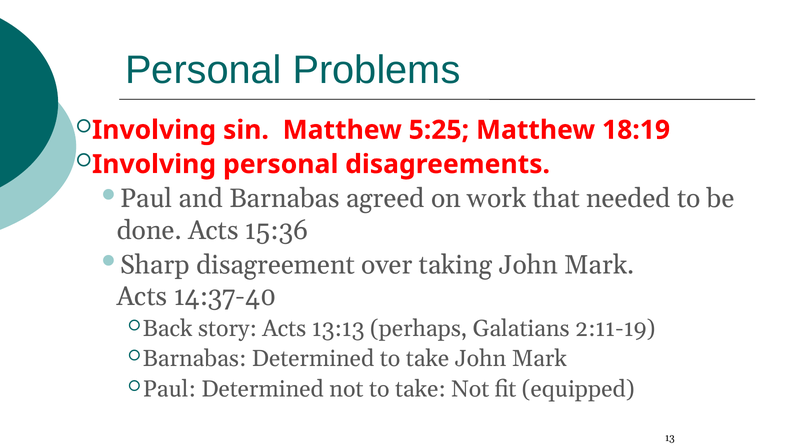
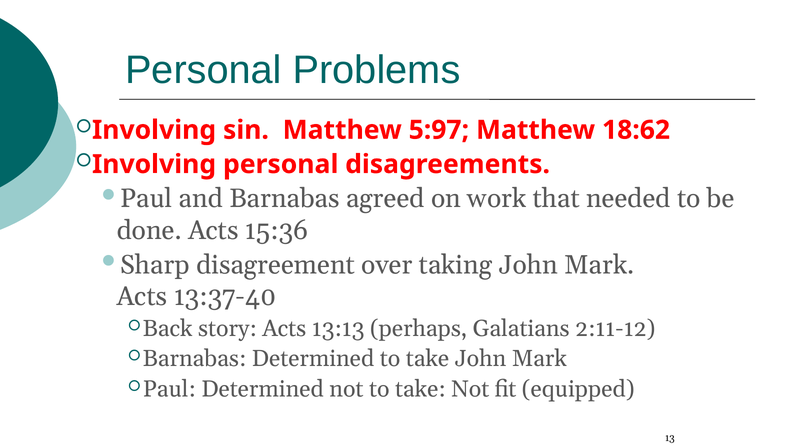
5:25: 5:25 -> 5:97
18:19: 18:19 -> 18:62
14:37-40: 14:37-40 -> 13:37-40
2:11-19: 2:11-19 -> 2:11-12
